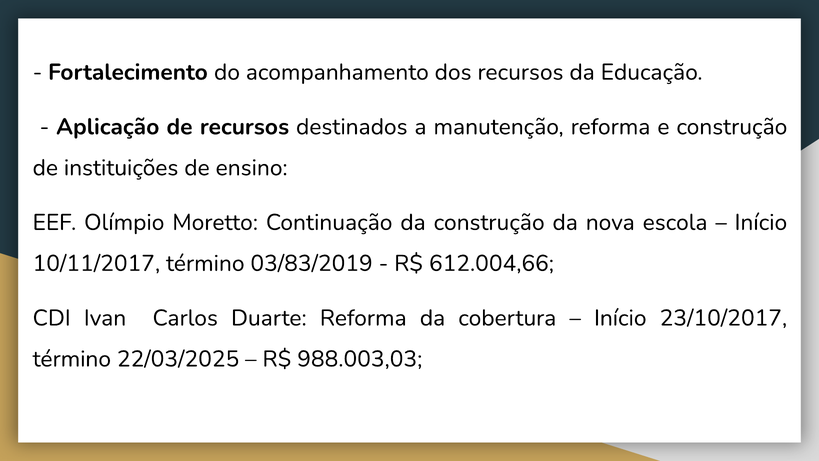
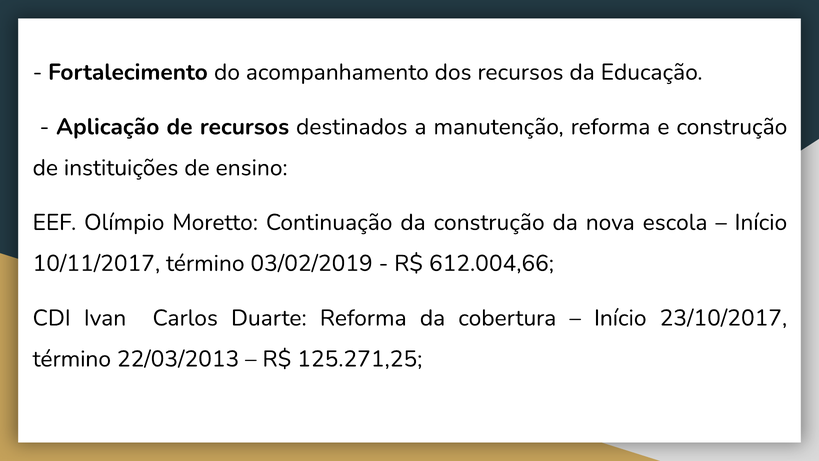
03/83/2019: 03/83/2019 -> 03/02/2019
22/03/2025: 22/03/2025 -> 22/03/2013
988.003,03: 988.003,03 -> 125.271,25
